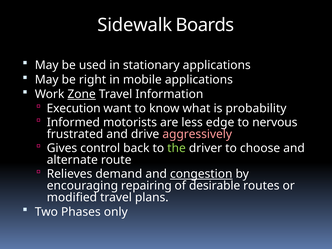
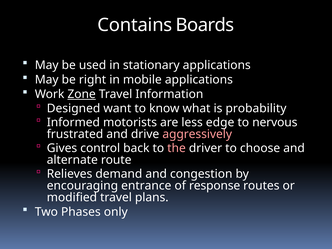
Sidewalk: Sidewalk -> Contains
Execution: Execution -> Designed
the colour: light green -> pink
congestion underline: present -> none
repairing: repairing -> entrance
desirable: desirable -> response
